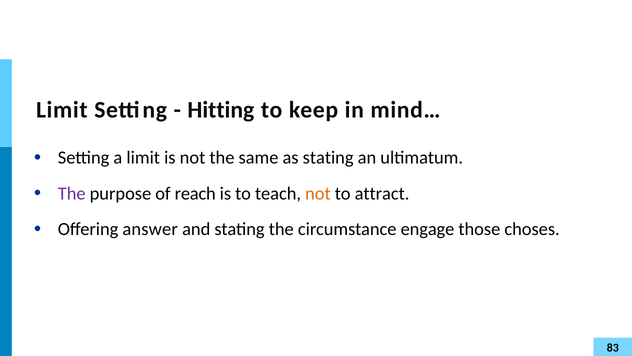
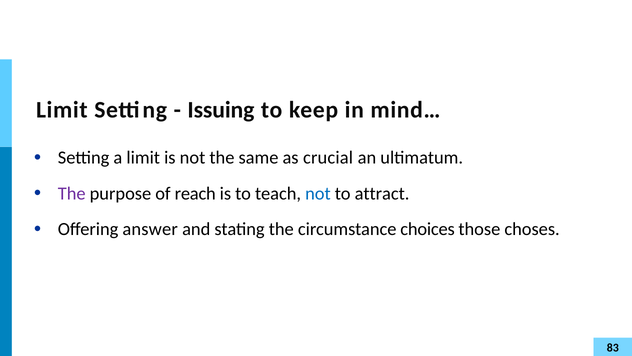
Hitting: Hitting -> Issuing
as stating: stating -> crucial
not at (318, 193) colour: orange -> blue
engage: engage -> choices
